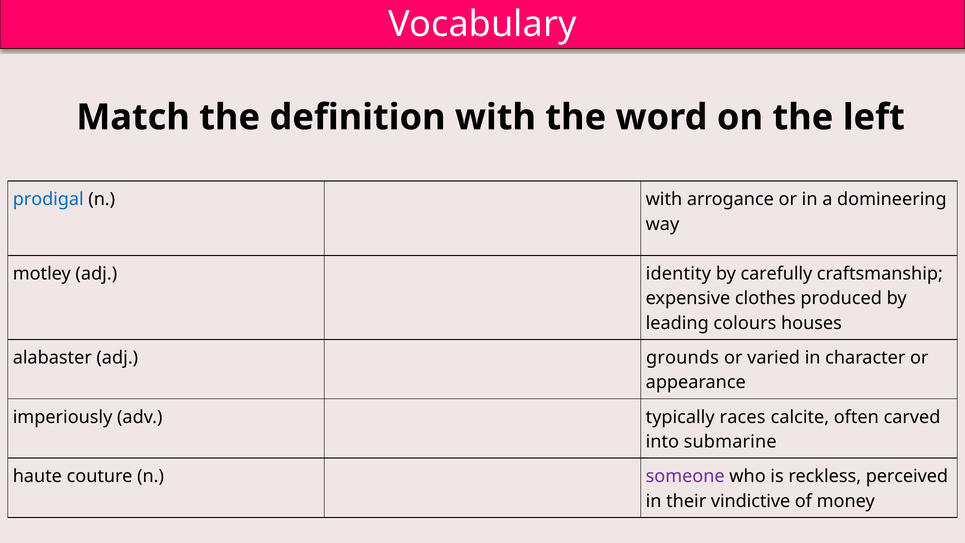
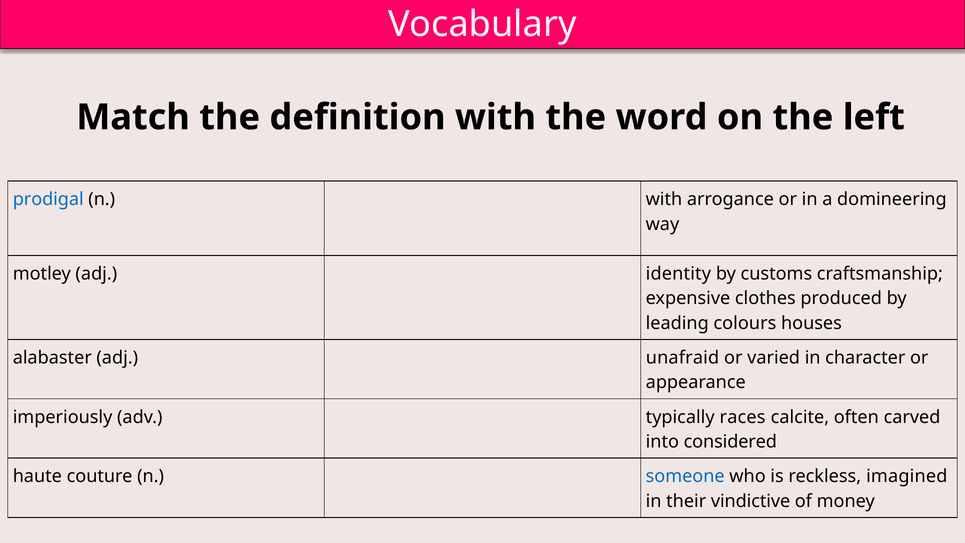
carefully: carefully -> customs
grounds: grounds -> unafraid
submarine: submarine -> considered
someone colour: purple -> blue
perceived: perceived -> imagined
